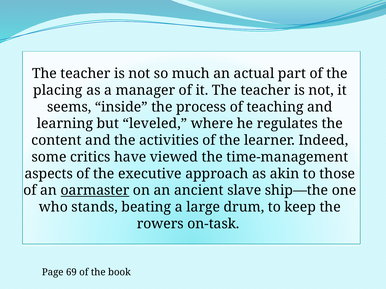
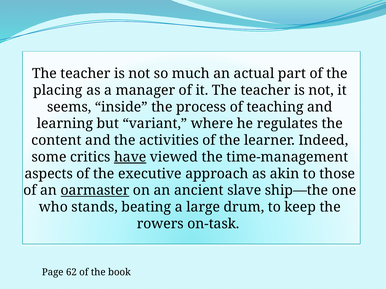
leveled: leveled -> variant
have underline: none -> present
69: 69 -> 62
